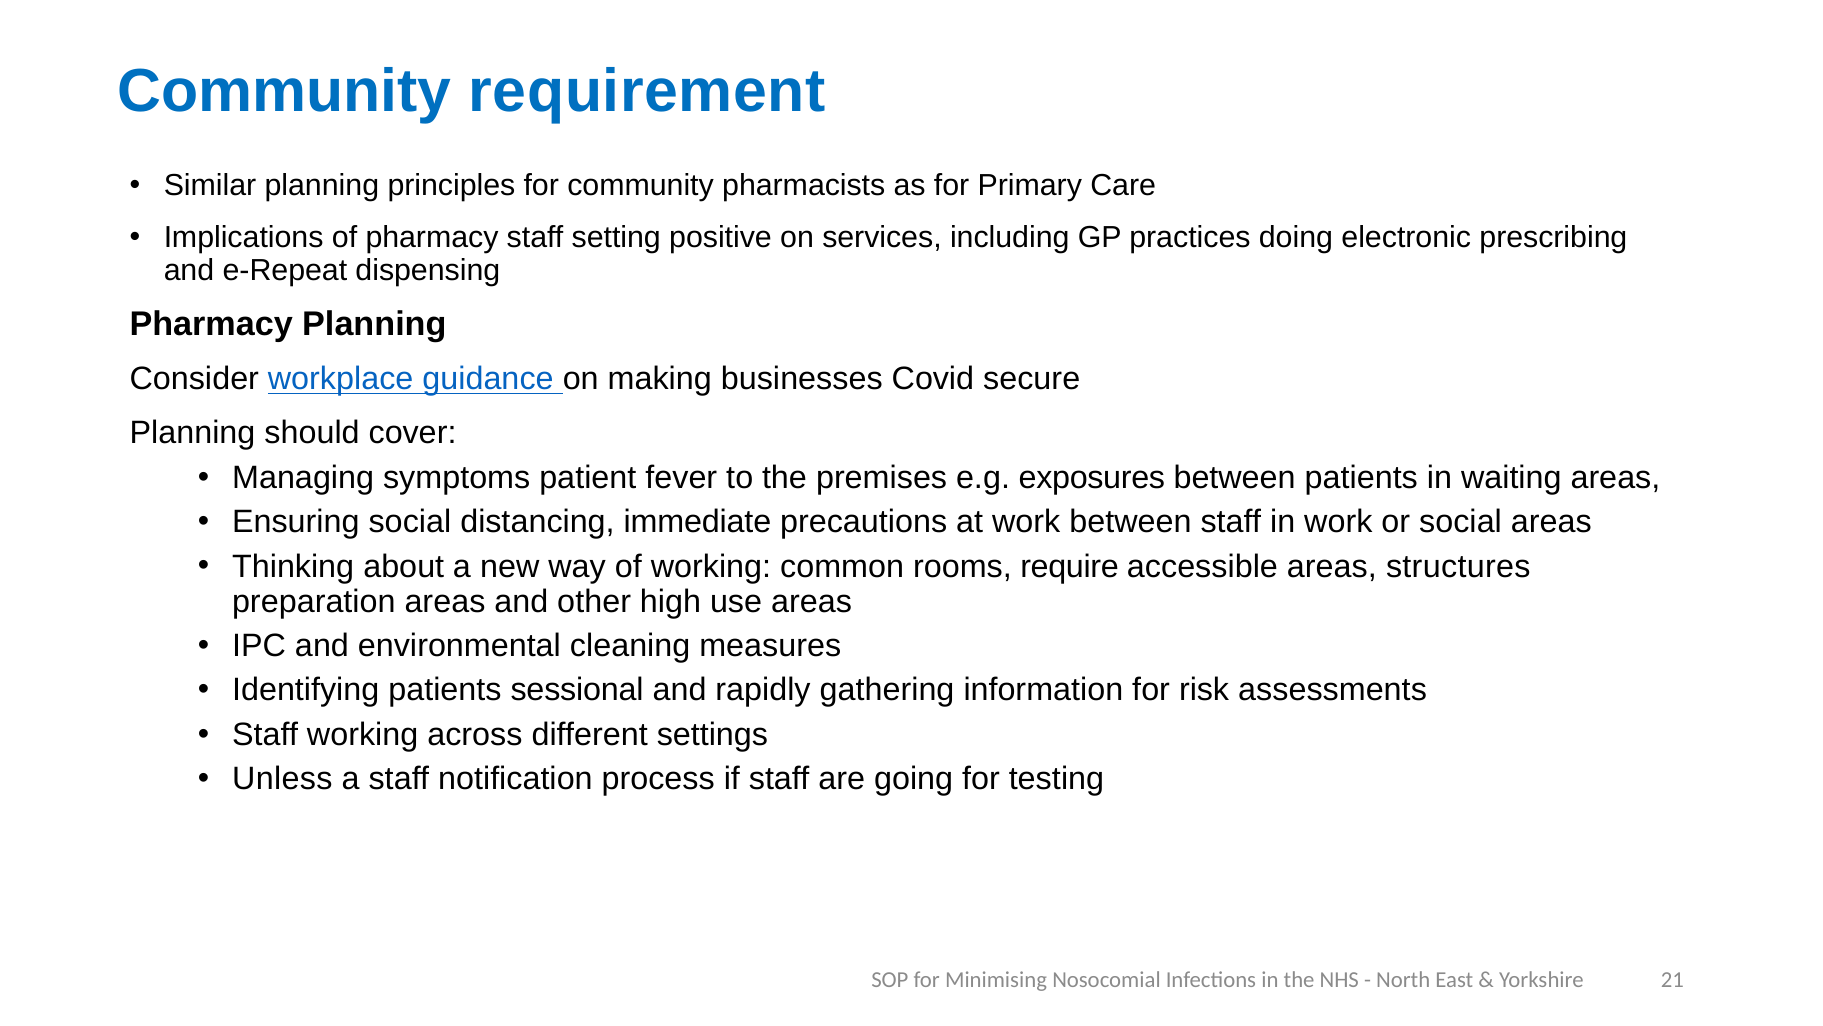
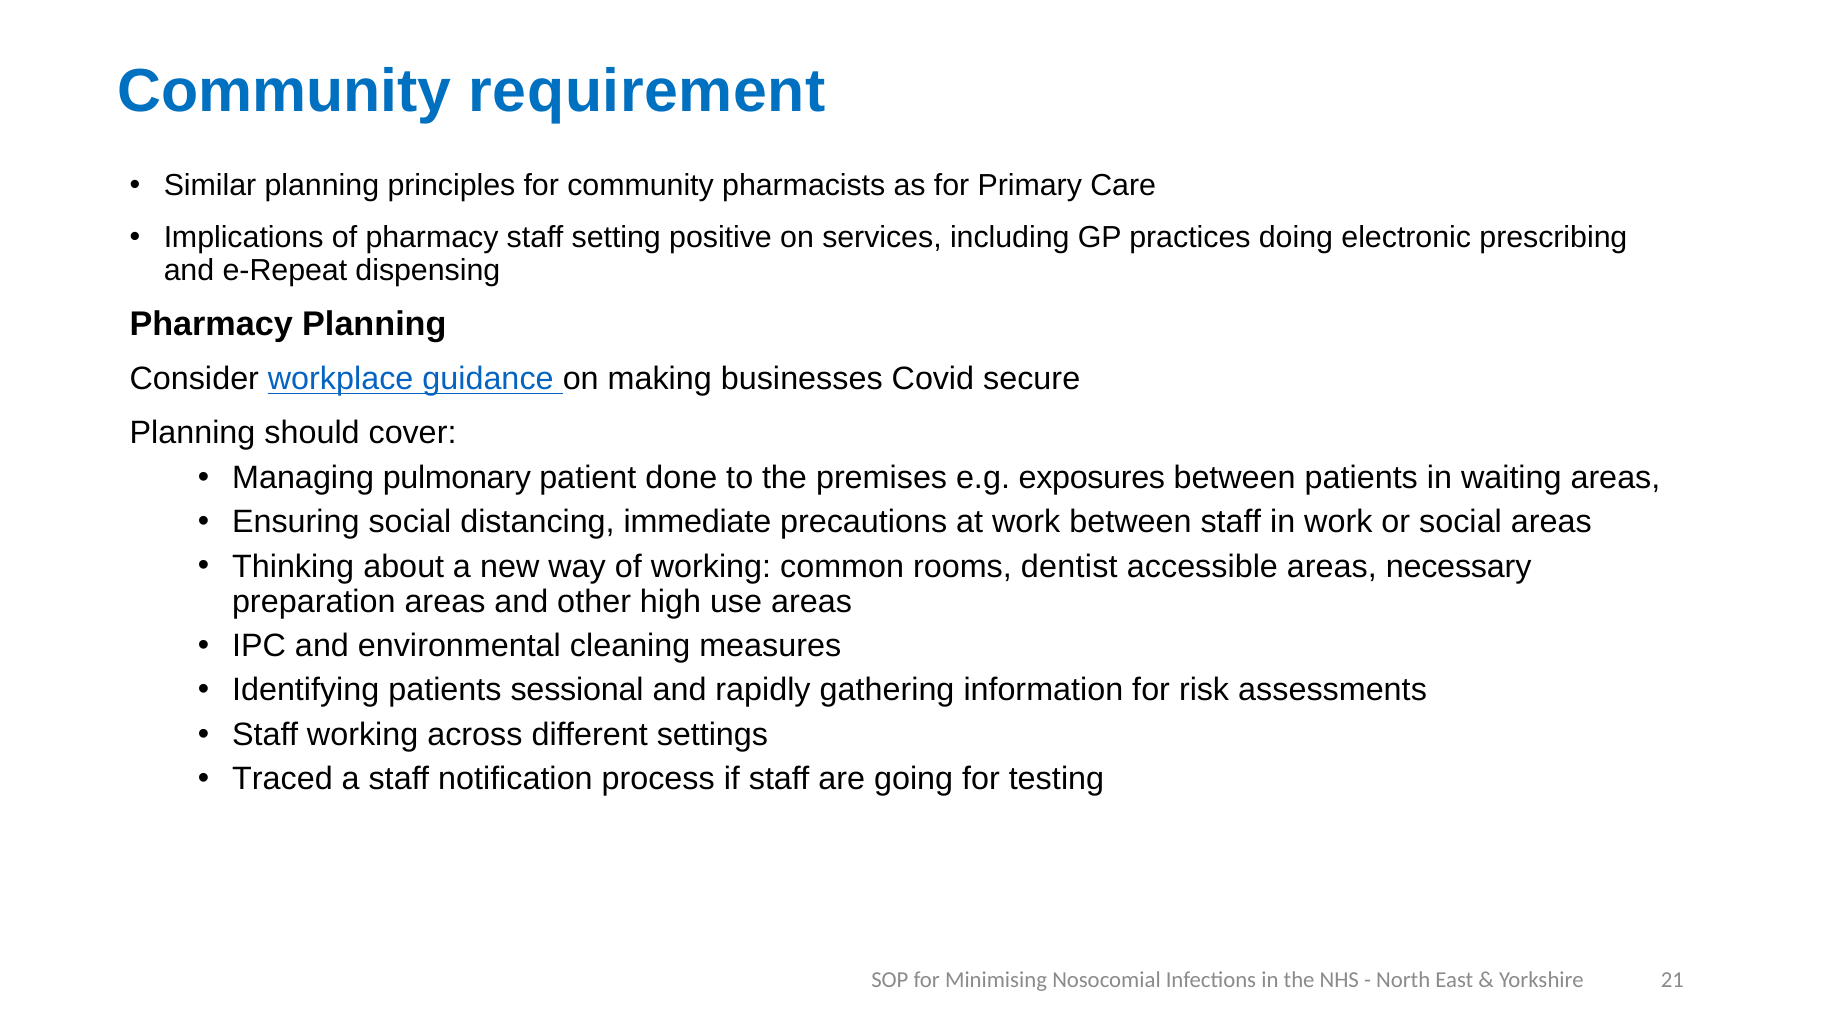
symptoms: symptoms -> pulmonary
fever: fever -> done
require: require -> dentist
structures: structures -> necessary
Unless: Unless -> Traced
